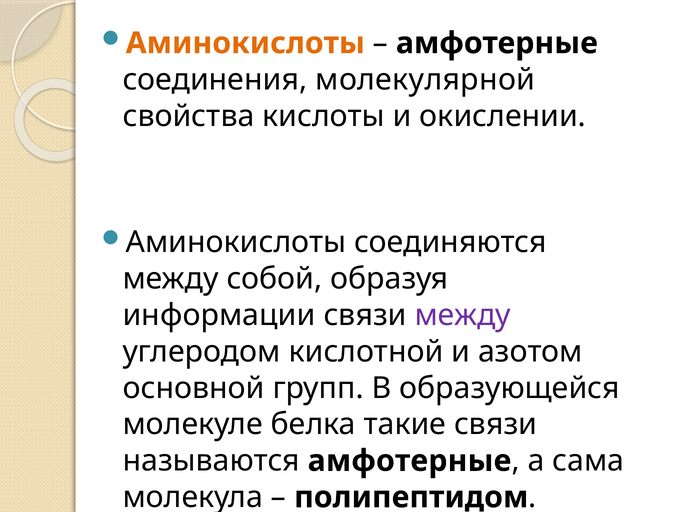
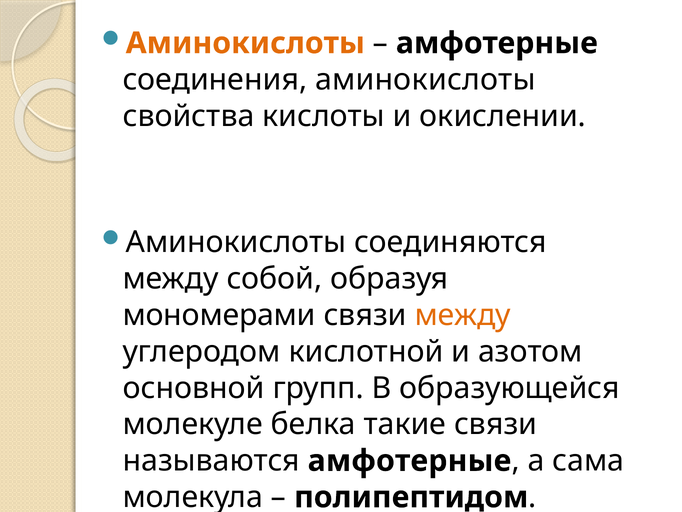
соединения молекулярной: молекулярной -> аминокислоты
информации: информации -> мономерами
между at (463, 315) colour: purple -> orange
